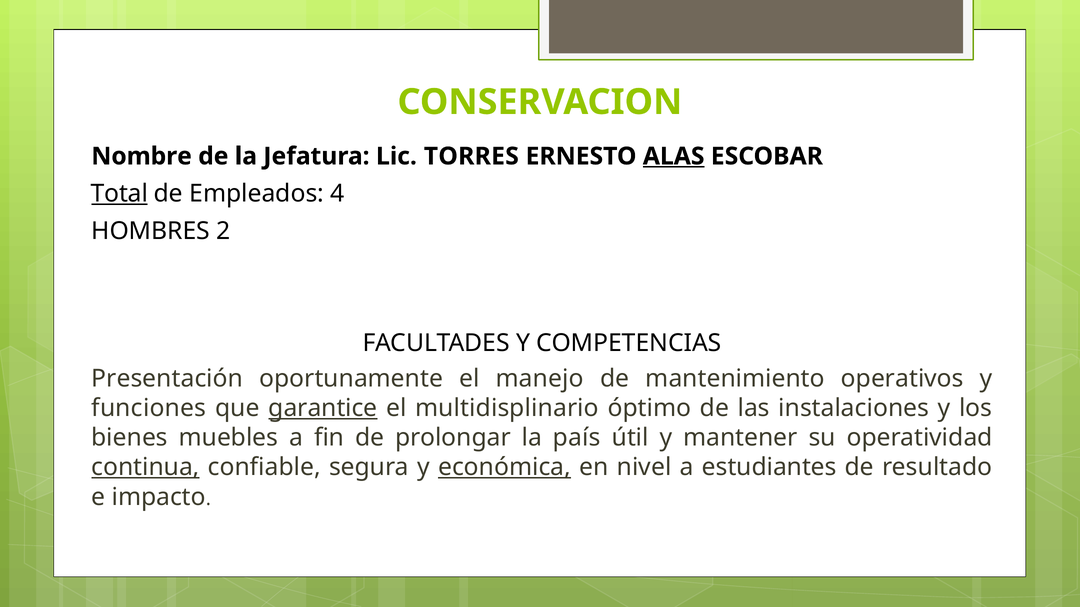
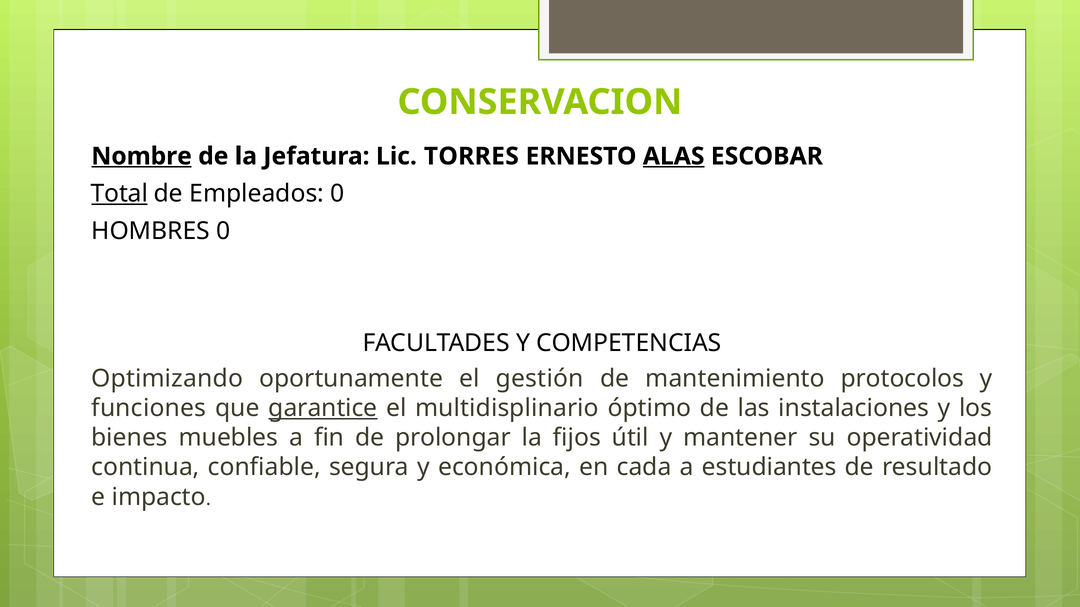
Nombre underline: none -> present
Empleados 4: 4 -> 0
HOMBRES 2: 2 -> 0
Presentación: Presentación -> Optimizando
manejo: manejo -> gestión
operativos: operativos -> protocolos
país: país -> fijos
continua underline: present -> none
económica underline: present -> none
nivel: nivel -> cada
